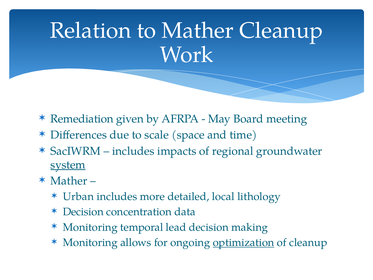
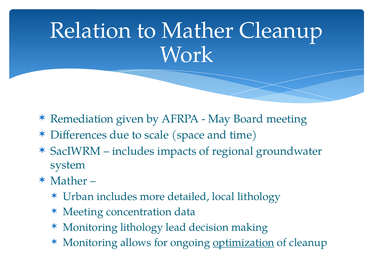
system underline: present -> none
Decision at (83, 212): Decision -> Meeting
Monitoring temporal: temporal -> lithology
